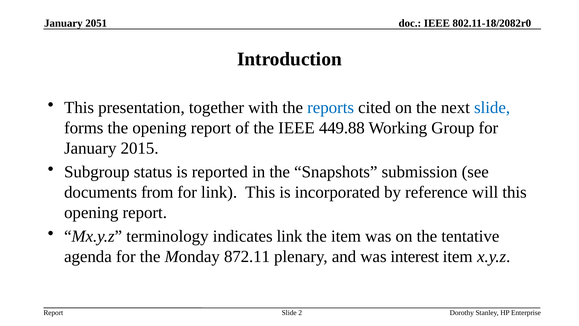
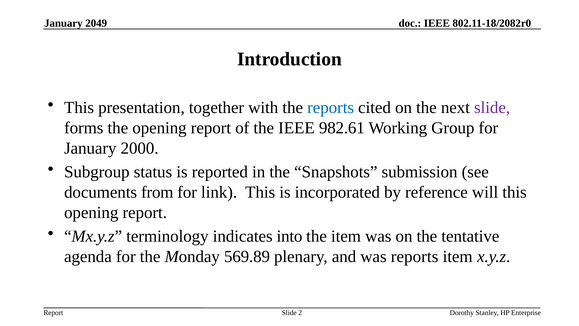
2051: 2051 -> 2049
slide at (492, 108) colour: blue -> purple
449.88: 449.88 -> 982.61
2015: 2015 -> 2000
indicates link: link -> into
872.11: 872.11 -> 569.89
was interest: interest -> reports
